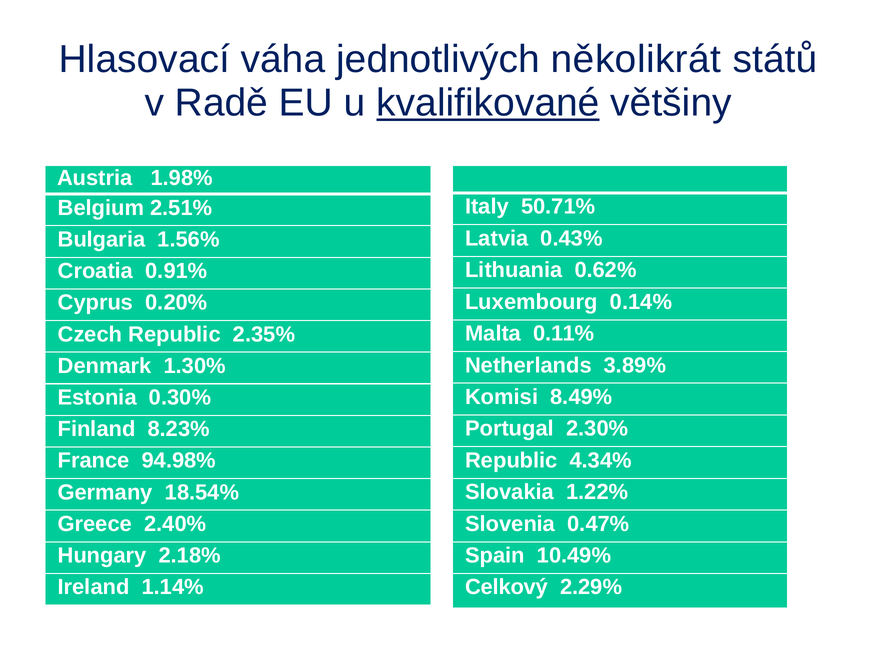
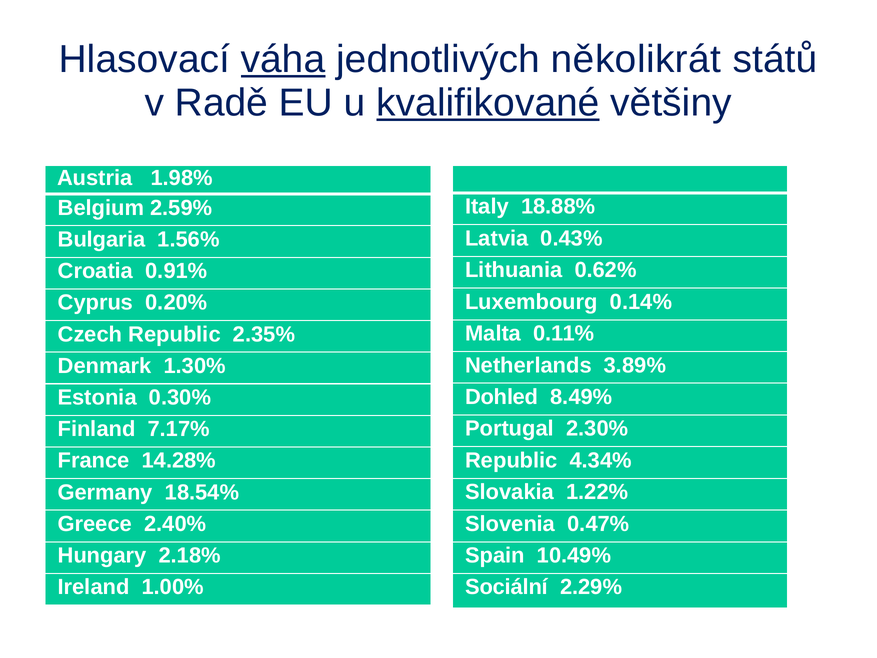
váha underline: none -> present
50.71%: 50.71% -> 18.88%
2.51%: 2.51% -> 2.59%
Komisi: Komisi -> Dohled
8.23%: 8.23% -> 7.17%
94.98%: 94.98% -> 14.28%
1.14%: 1.14% -> 1.00%
Celkový: Celkový -> Sociální
